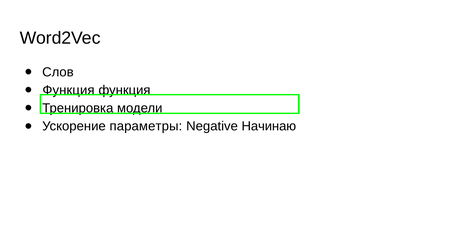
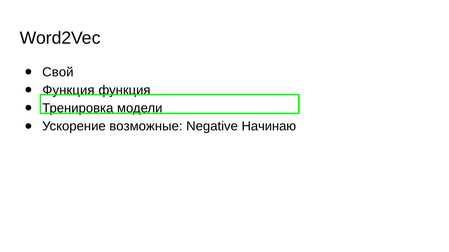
Слов: Слов -> Свой
параметры: параметры -> возможные
